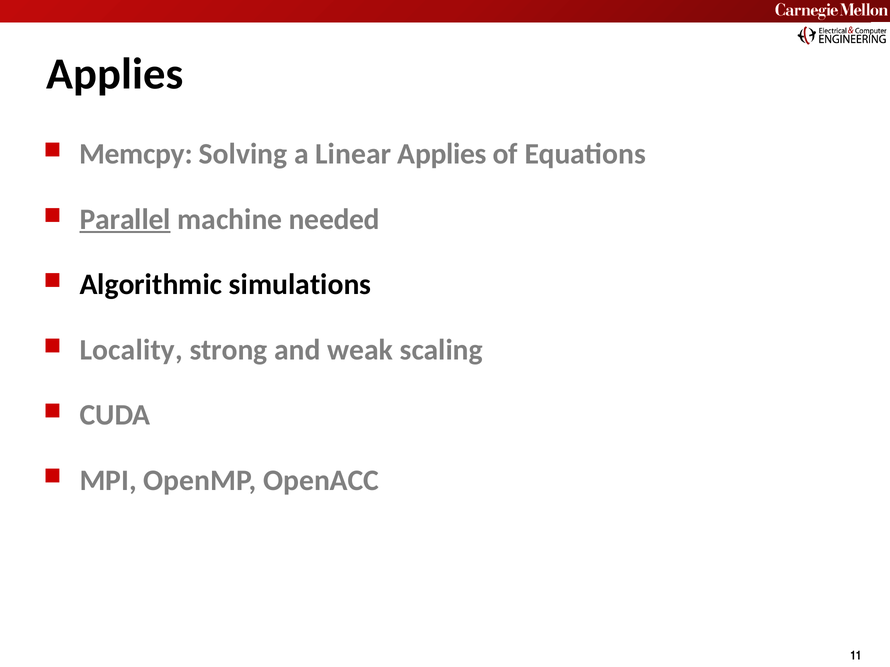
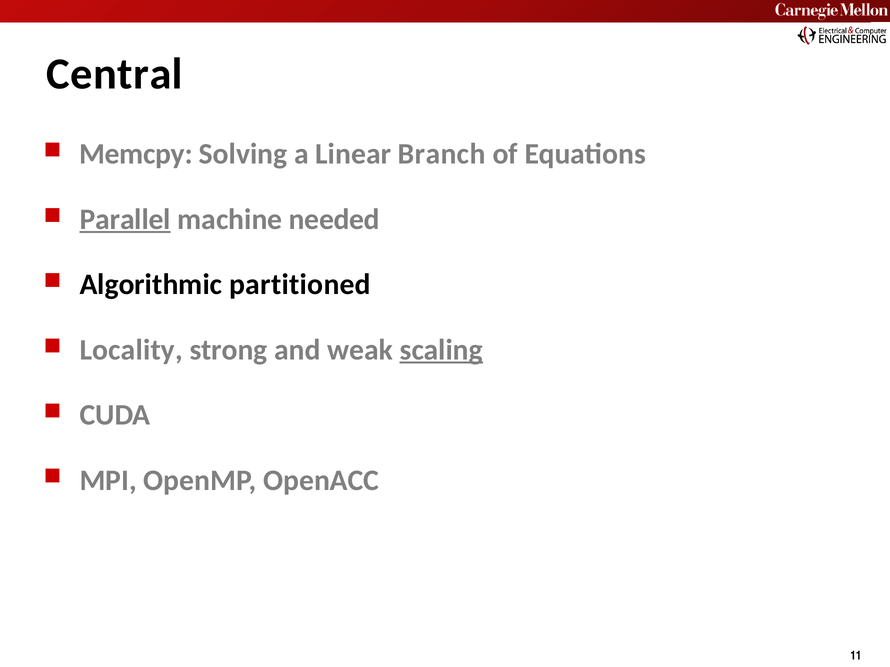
Applies at (115, 74): Applies -> Central
Linear Applies: Applies -> Branch
simulations: simulations -> partitioned
scaling underline: none -> present
